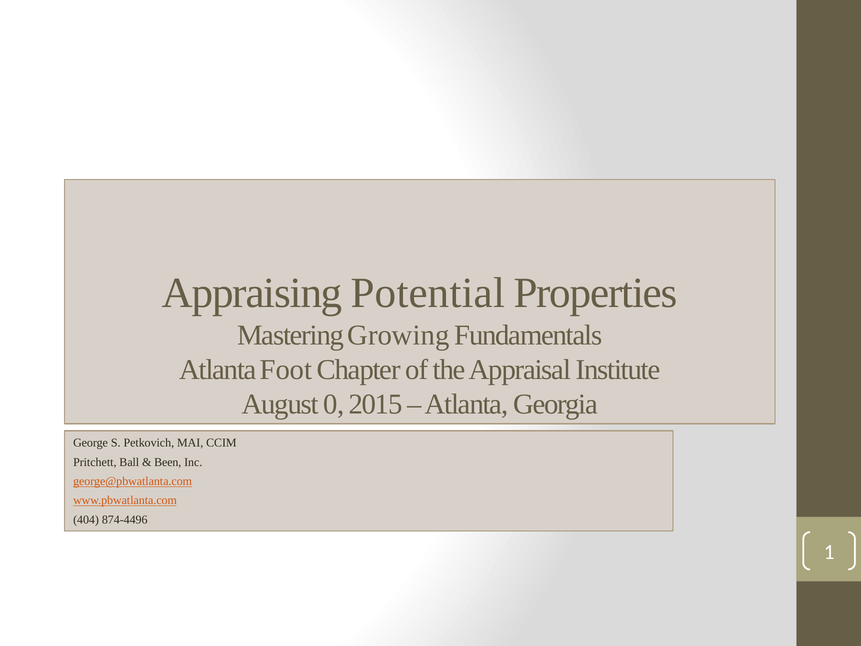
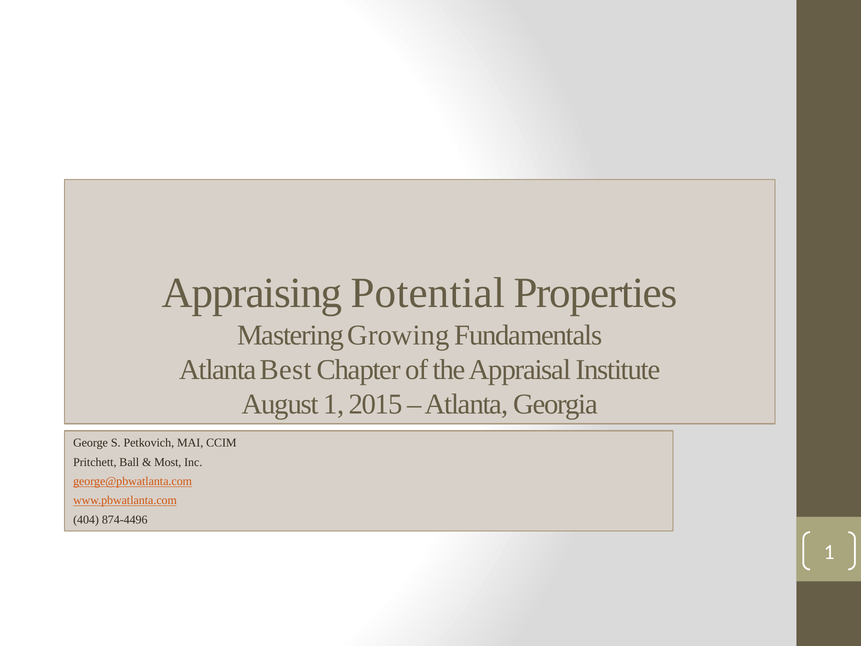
Foot: Foot -> Best
August 0: 0 -> 1
Been: Been -> Most
